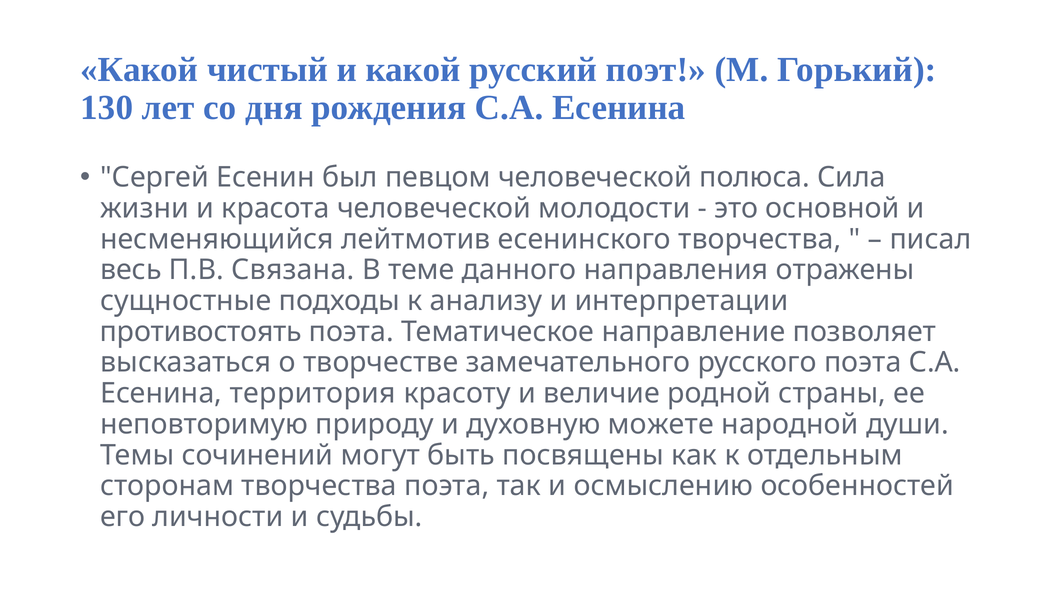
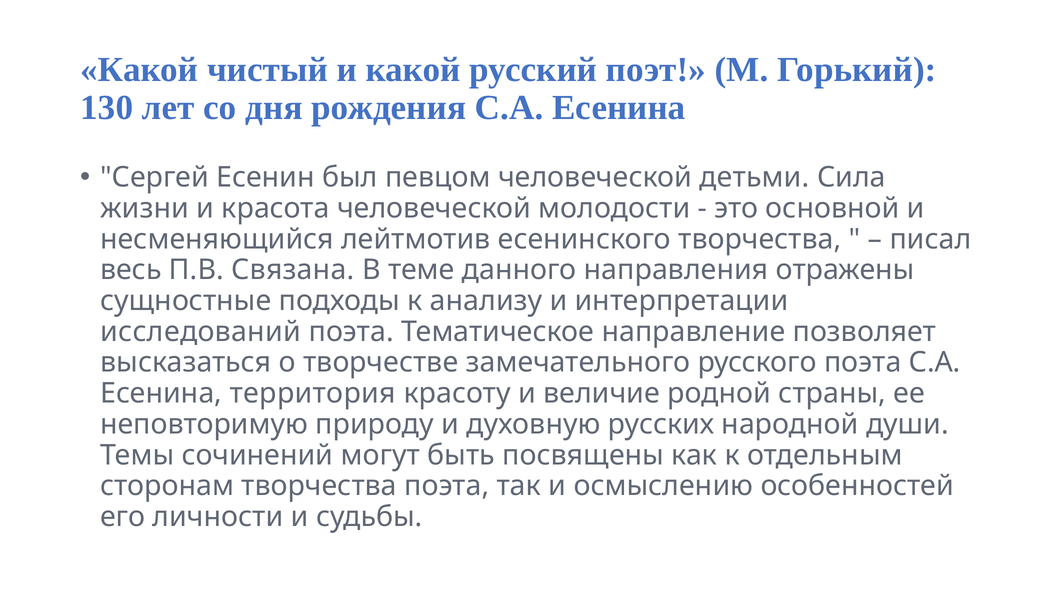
полюса: полюса -> детьми
противостоять: противостоять -> исследований
можете: можете -> русских
